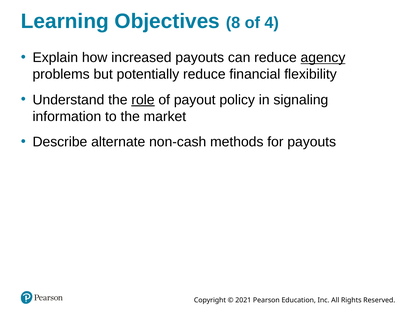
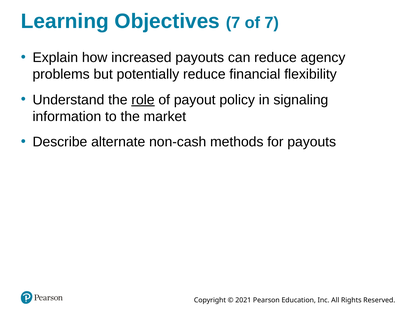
Objectives 8: 8 -> 7
of 4: 4 -> 7
agency underline: present -> none
